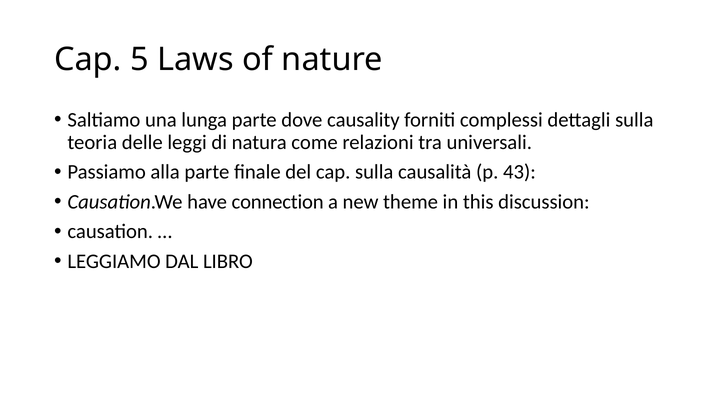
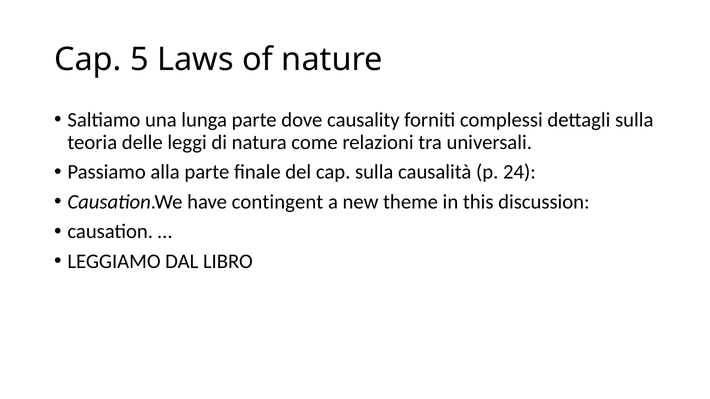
43: 43 -> 24
connection: connection -> contingent
